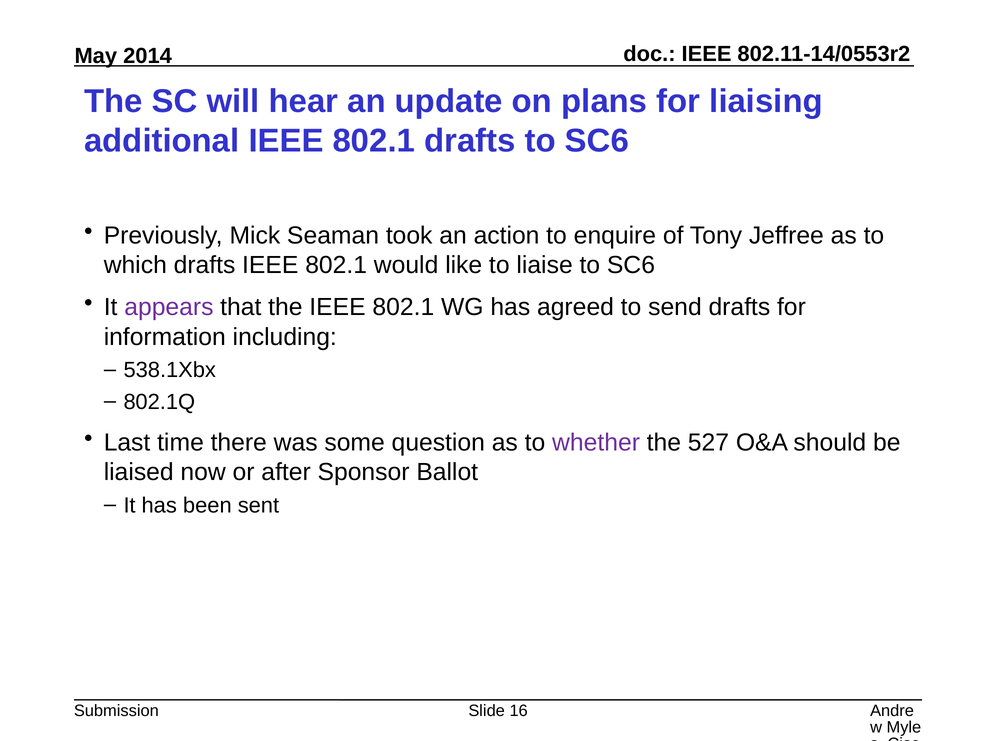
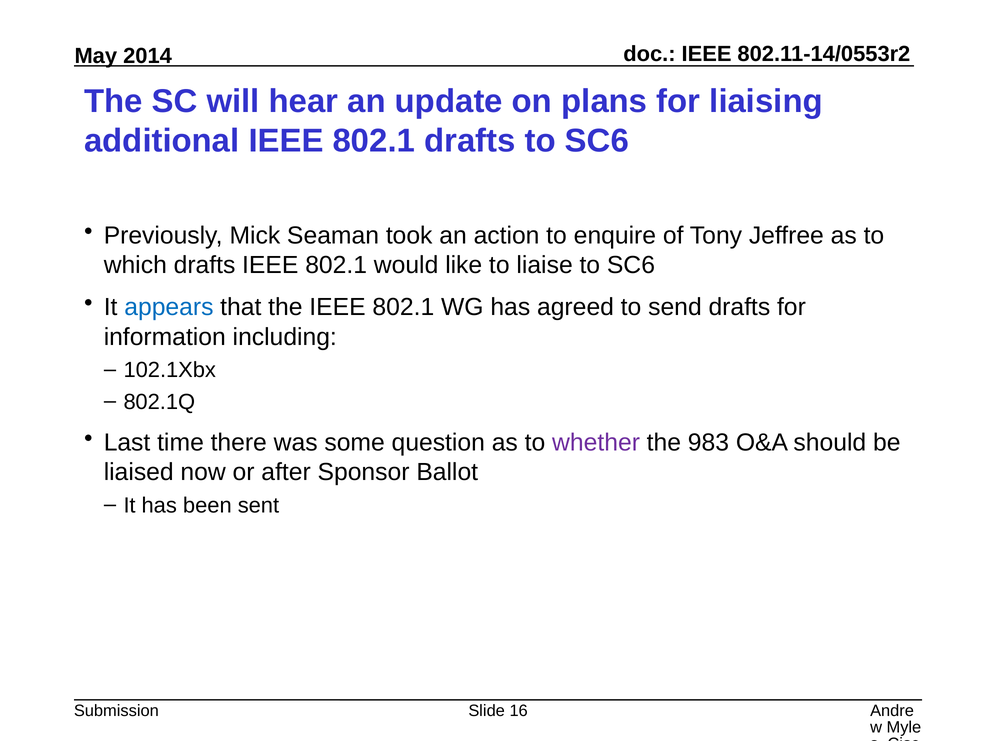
appears colour: purple -> blue
538.1Xbx: 538.1Xbx -> 102.1Xbx
527: 527 -> 983
